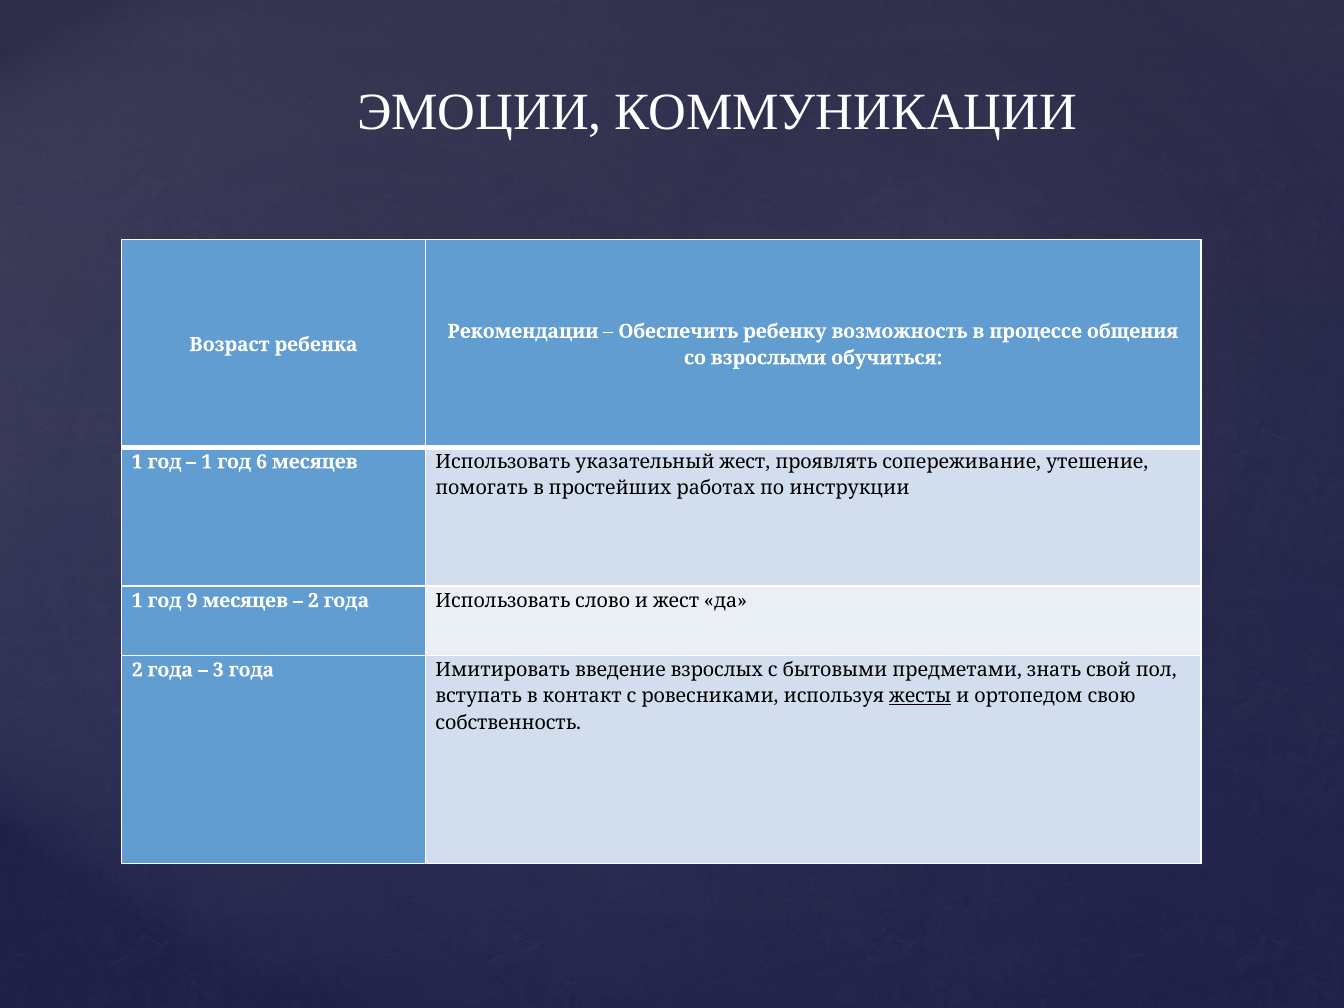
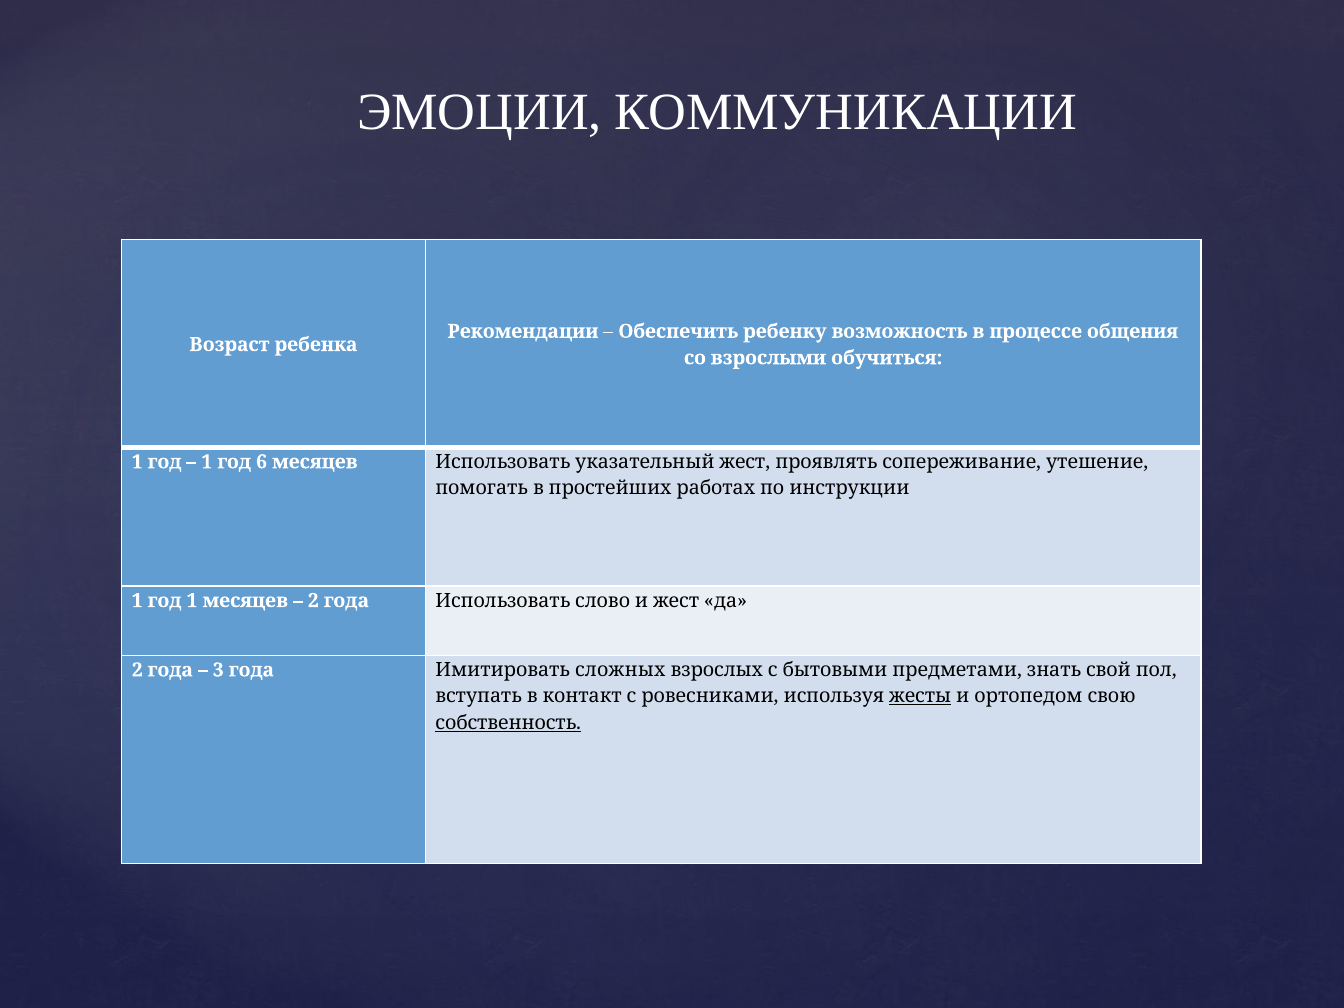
год 9: 9 -> 1
введение: введение -> сложных
собственность underline: none -> present
